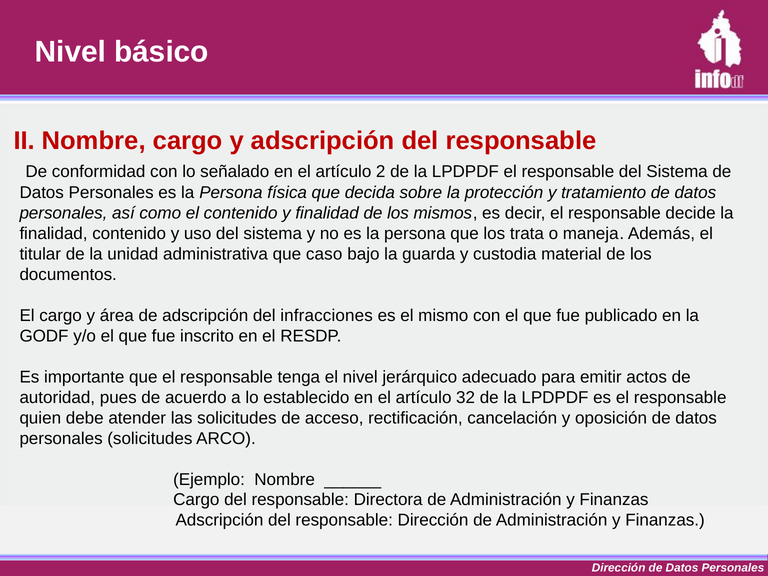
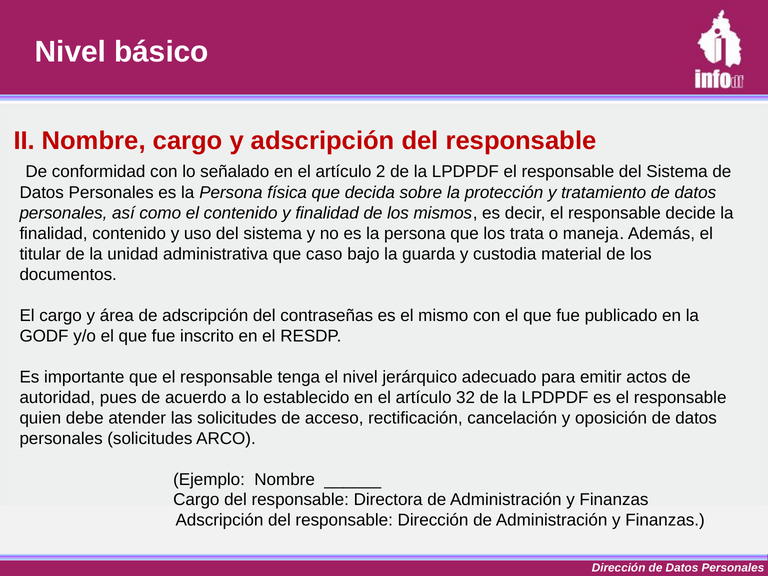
infracciones: infracciones -> contraseñas
